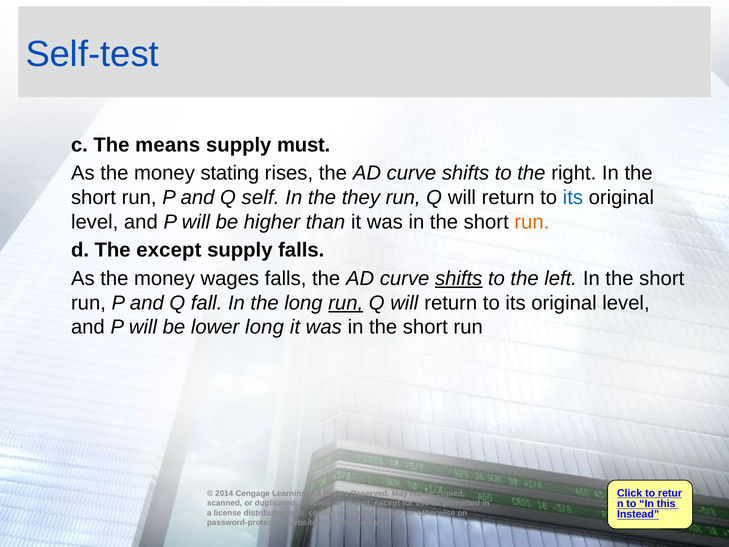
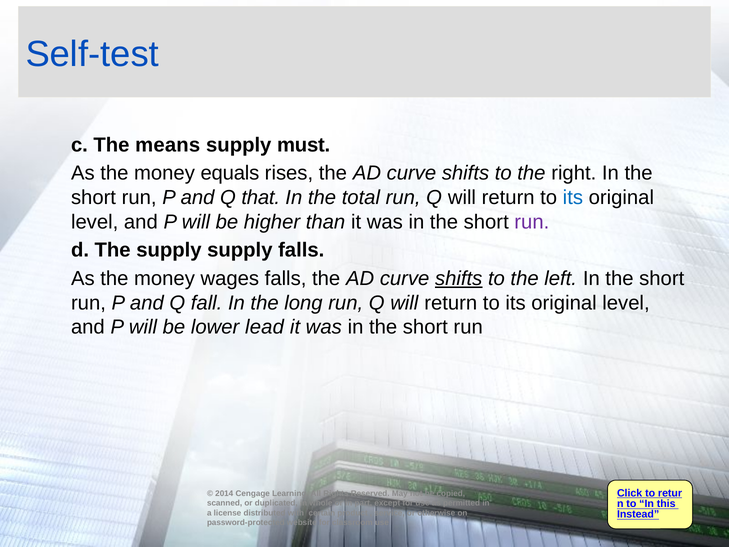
stating: stating -> equals
self: self -> that
they: they -> total
run at (532, 222) colour: orange -> purple
The except: except -> supply
run at (346, 303) underline: present -> none
lower long: long -> lead
